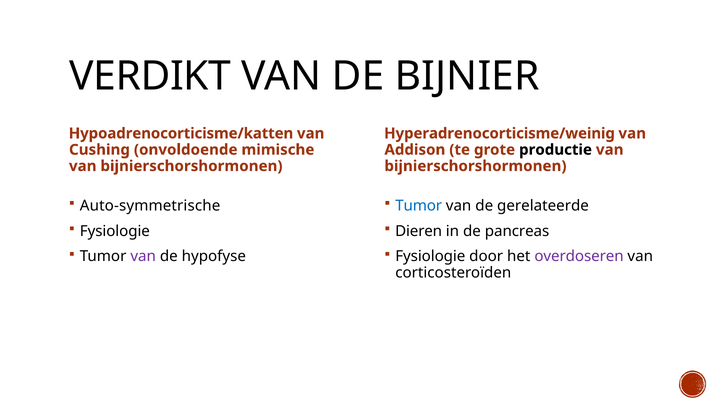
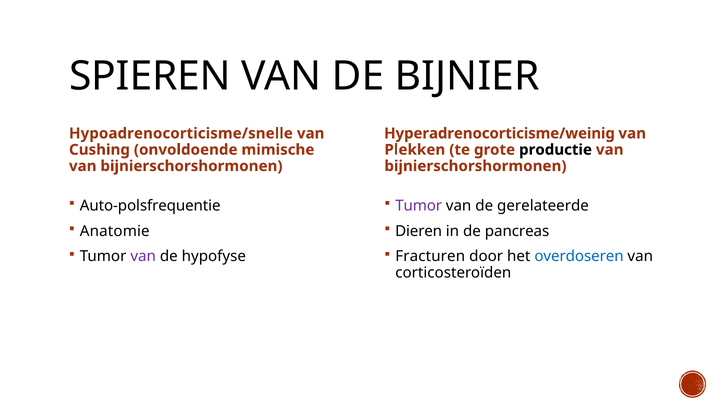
VERDIKT: VERDIKT -> SPIEREN
Hypoadrenocorticisme/katten: Hypoadrenocorticisme/katten -> Hypoadrenocorticisme/snelle
Addison: Addison -> Plekken
Auto-symmetrische: Auto-symmetrische -> Auto-polsfrequentie
Tumor at (419, 206) colour: blue -> purple
Fysiologie at (115, 231): Fysiologie -> Anatomie
Fysiologie at (430, 257): Fysiologie -> Fracturen
overdoseren colour: purple -> blue
